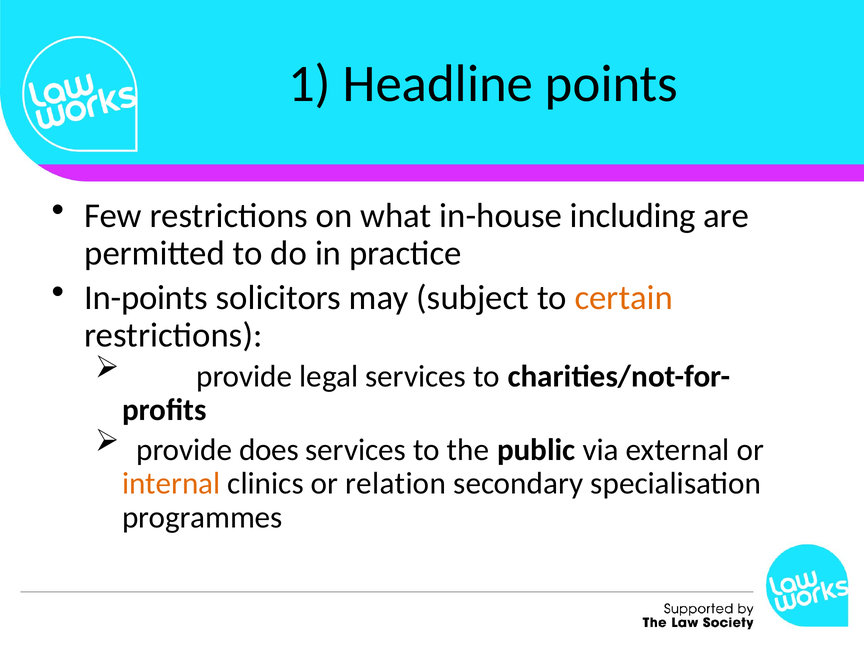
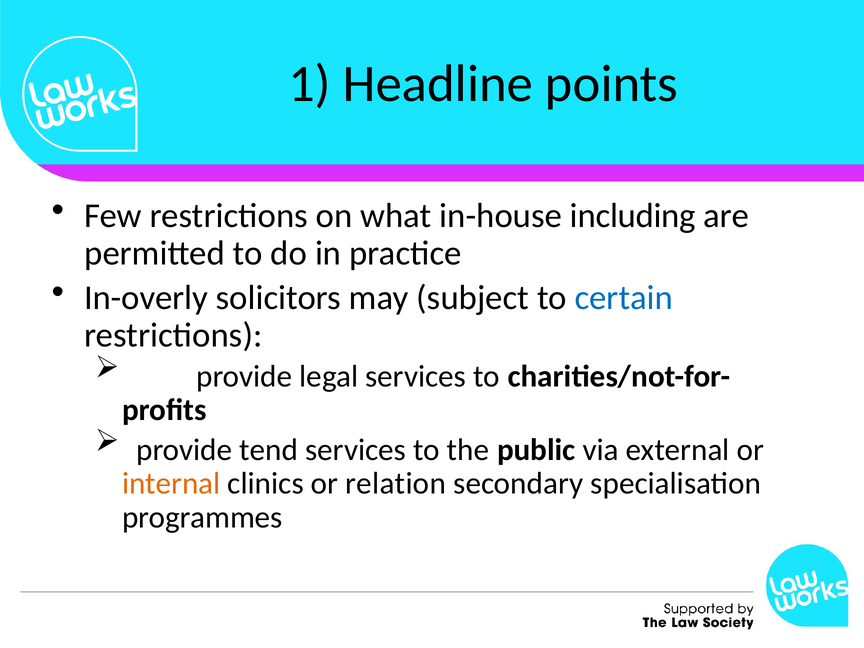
In-points: In-points -> In-overly
certain colour: orange -> blue
does: does -> tend
